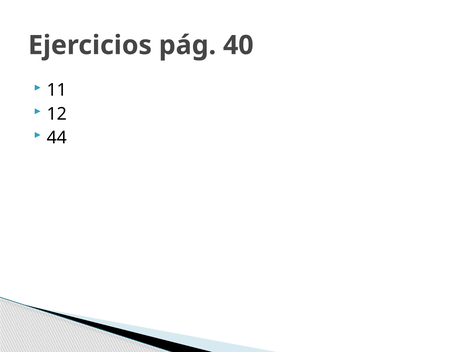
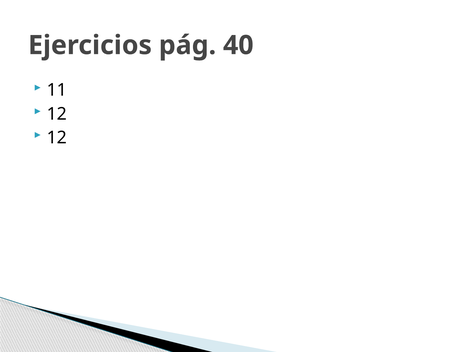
44 at (57, 138): 44 -> 12
